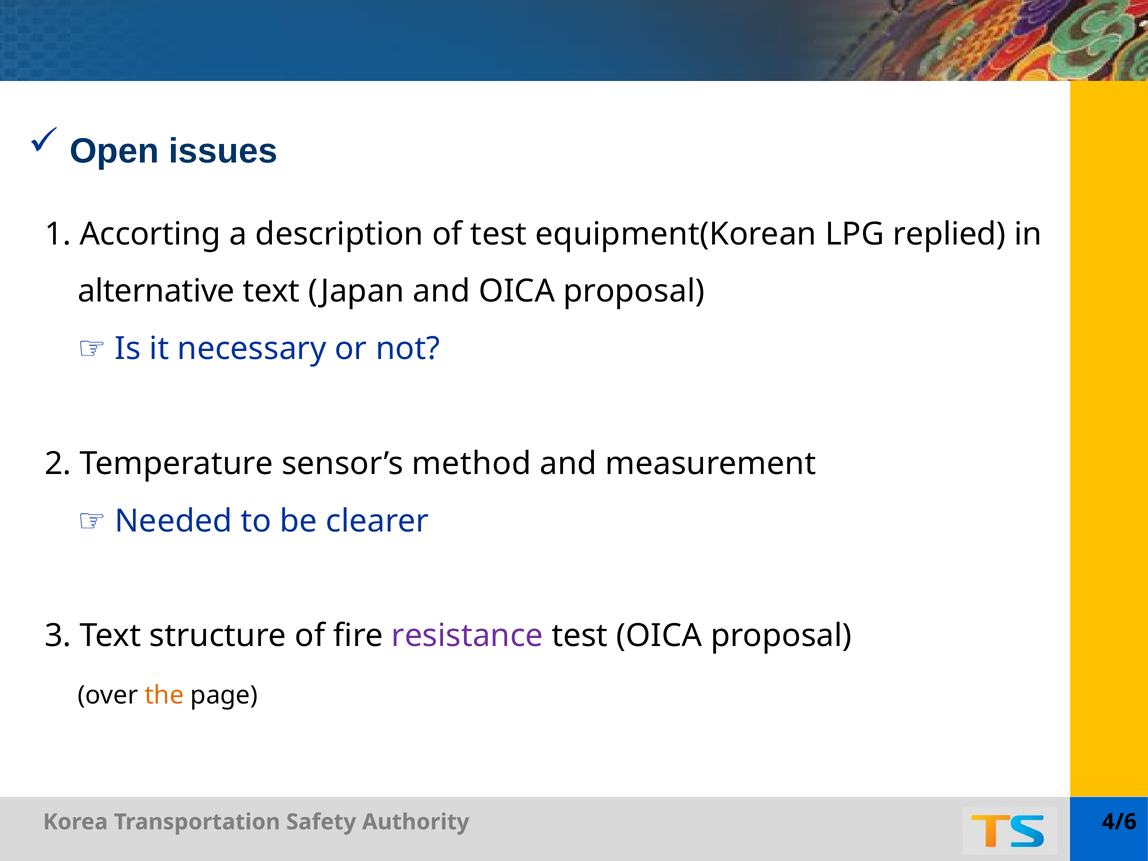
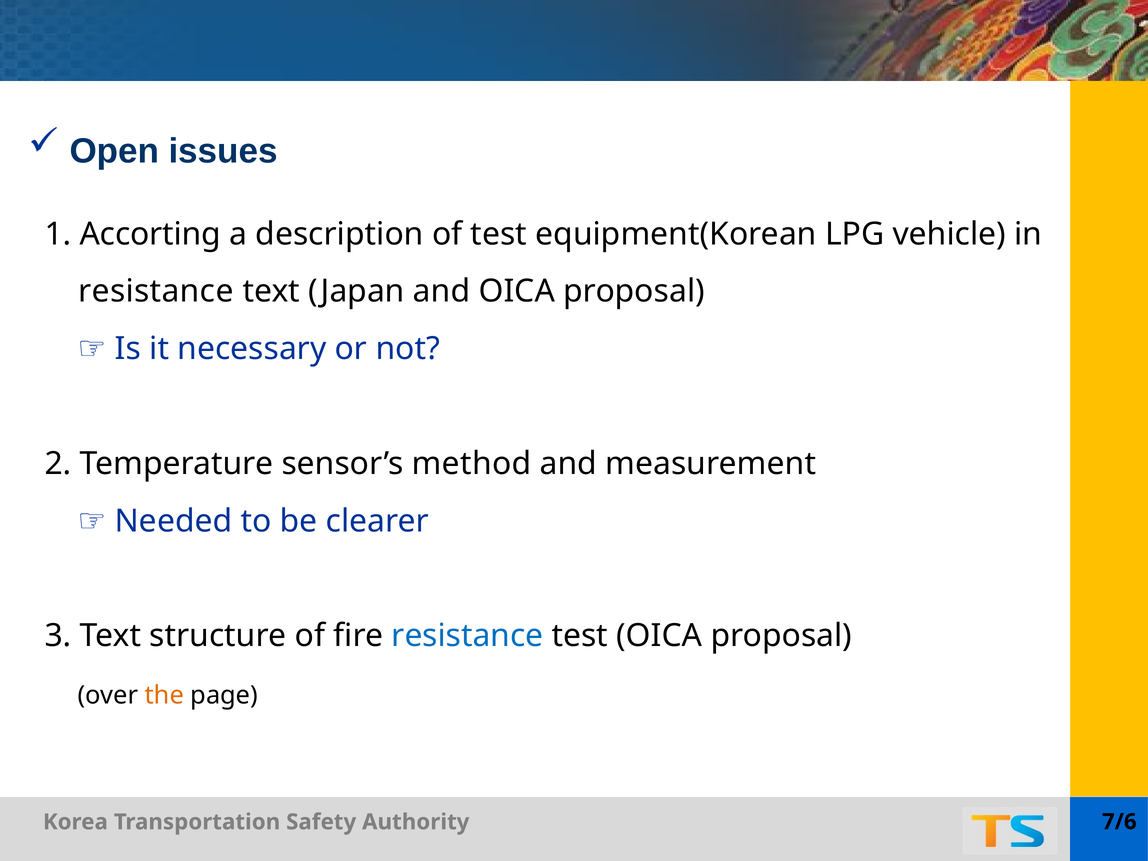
replied: replied -> vehicle
alternative at (156, 291): alternative -> resistance
resistance at (467, 636) colour: purple -> blue
4/6: 4/6 -> 7/6
